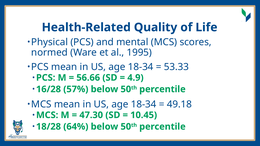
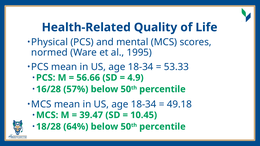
47.30: 47.30 -> 39.47
